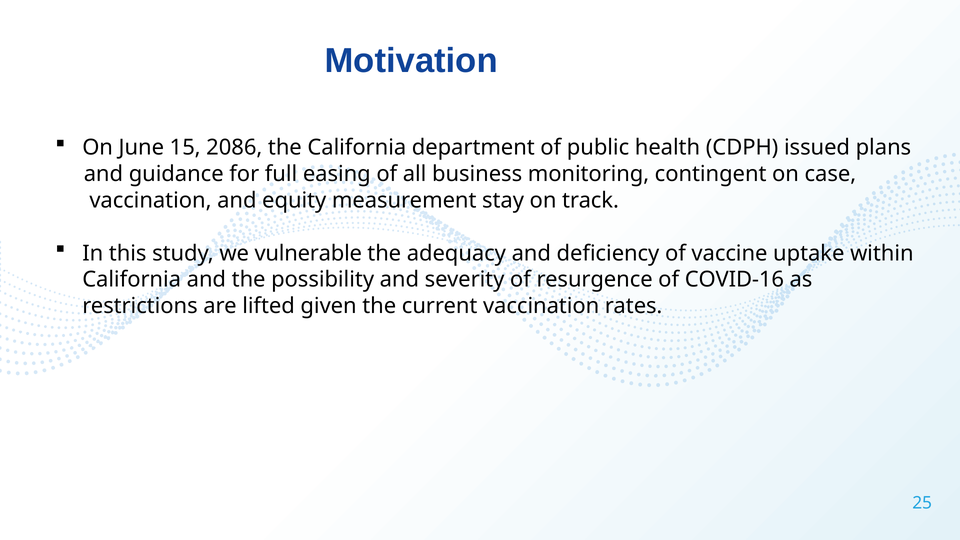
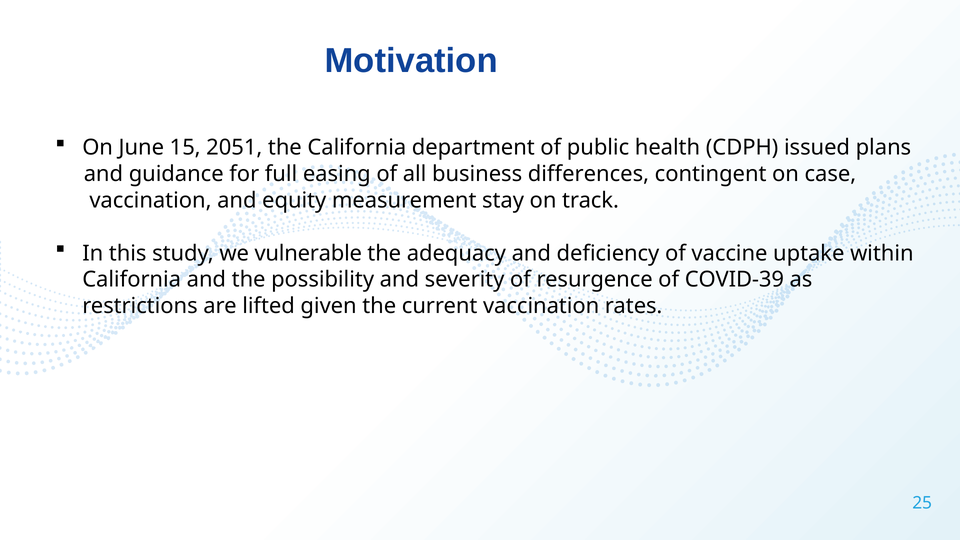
2086: 2086 -> 2051
monitoring: monitoring -> differences
COVID-16: COVID-16 -> COVID-39
